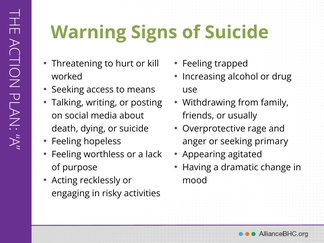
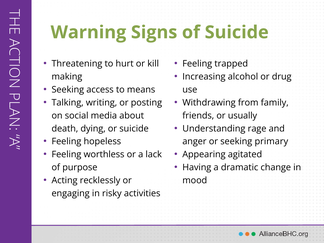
worked: worked -> making
Overprotective: Overprotective -> Understanding
